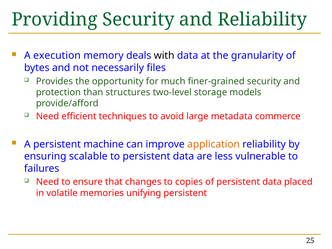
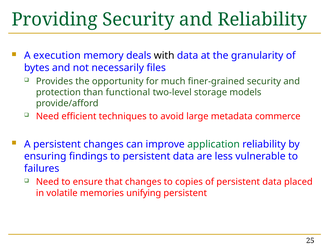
structures: structures -> functional
persistent machine: machine -> changes
application colour: orange -> green
scalable: scalable -> findings
